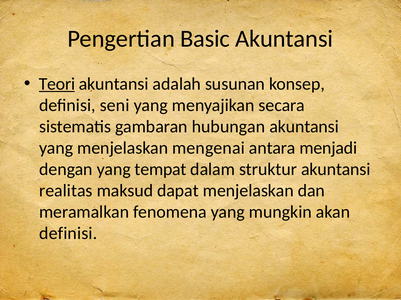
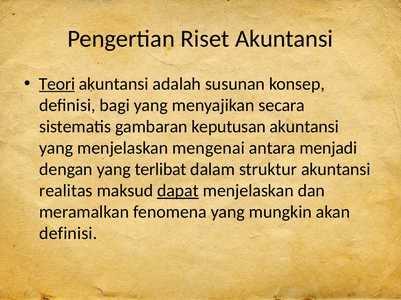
Basic: Basic -> Riset
seni: seni -> bagi
hubungan: hubungan -> keputusan
tempat: tempat -> terlibat
dapat underline: none -> present
